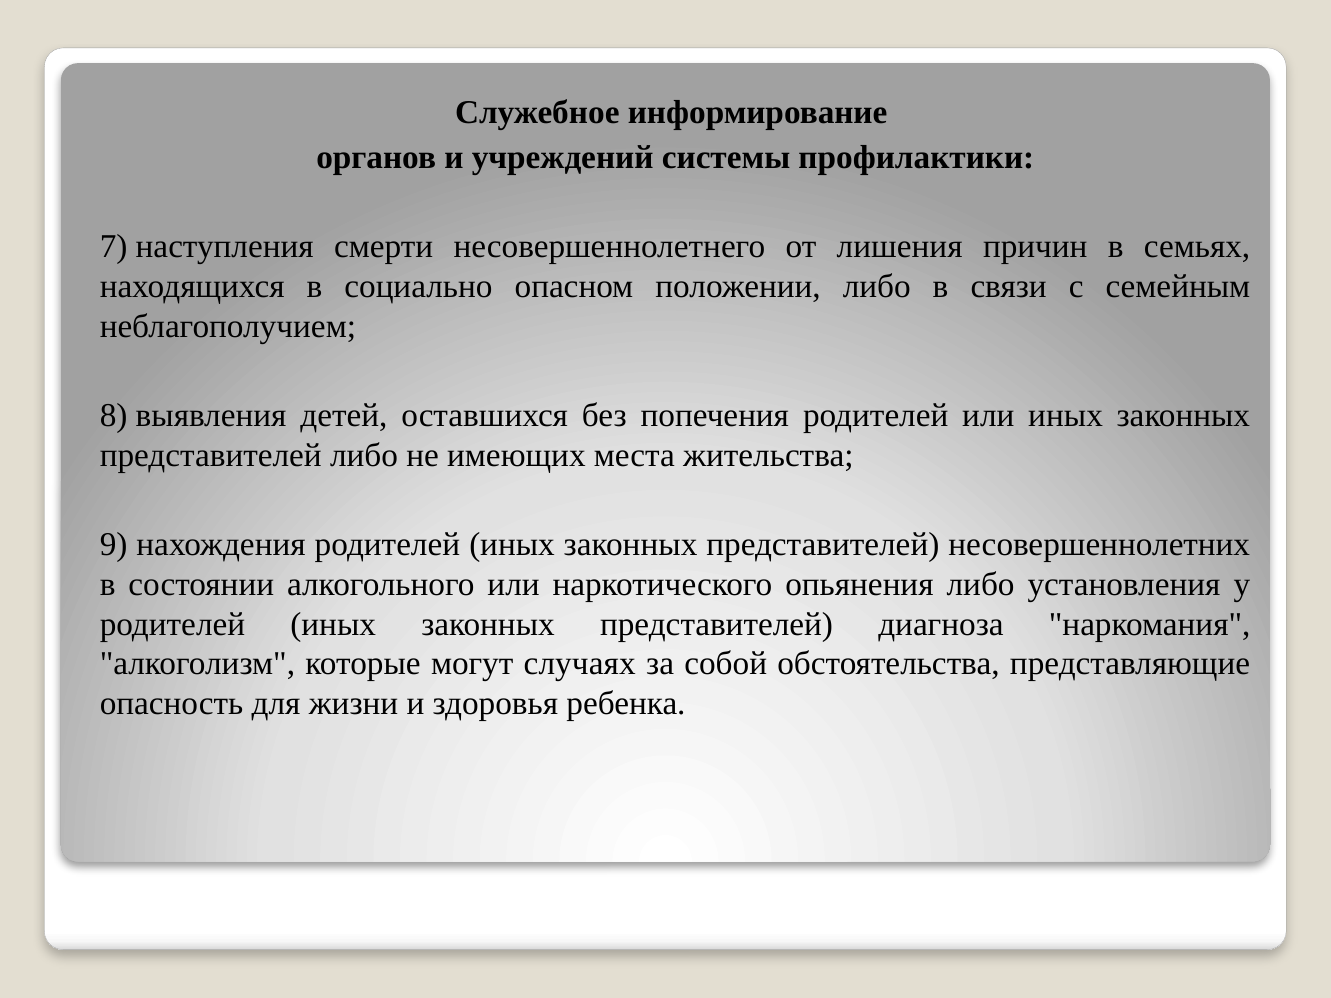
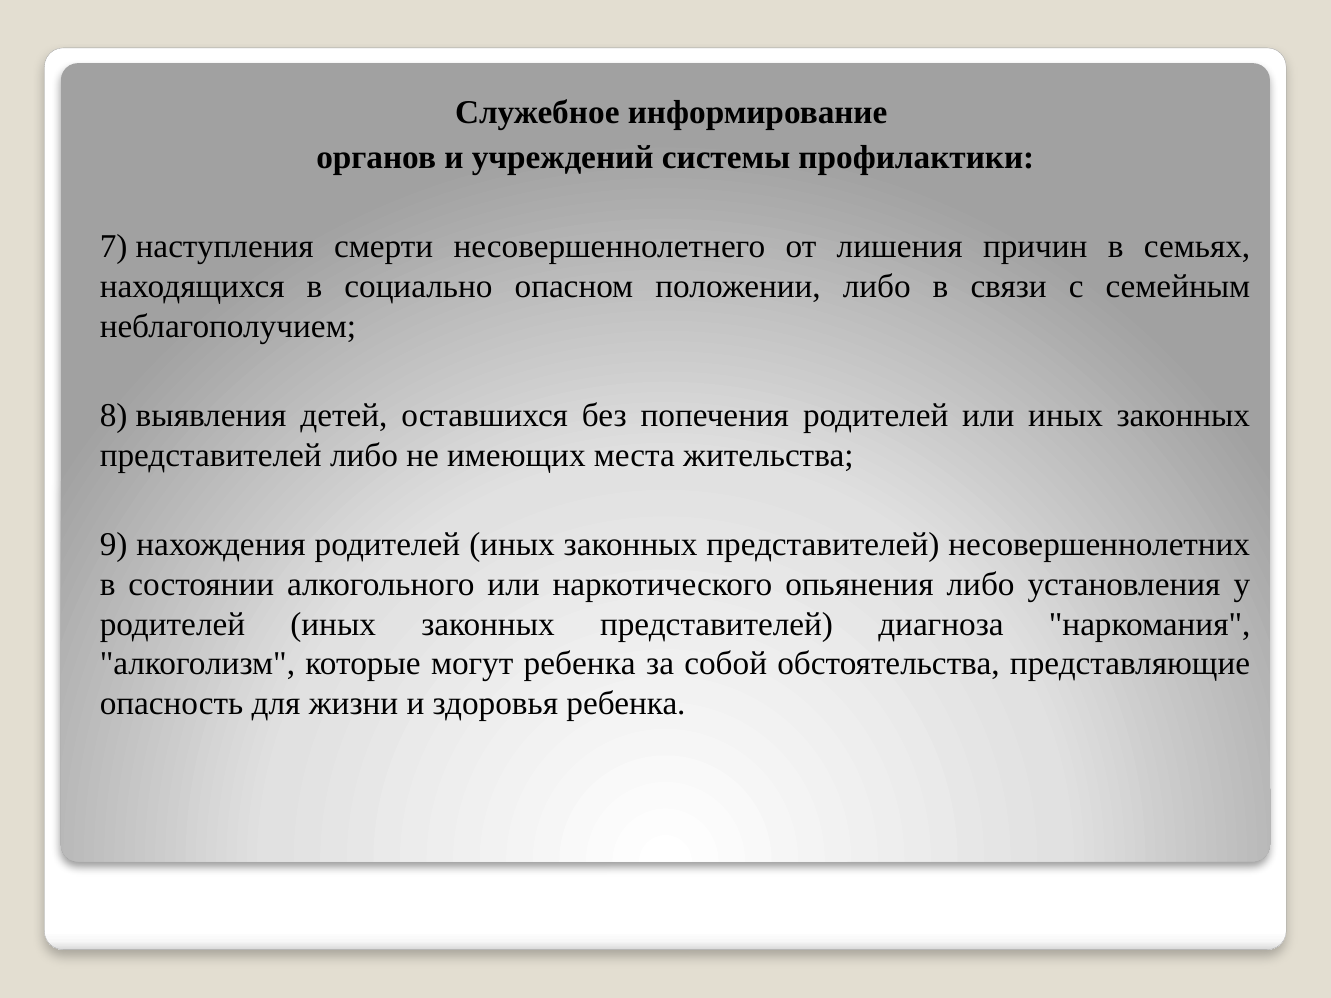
могут случаях: случаях -> ребенка
